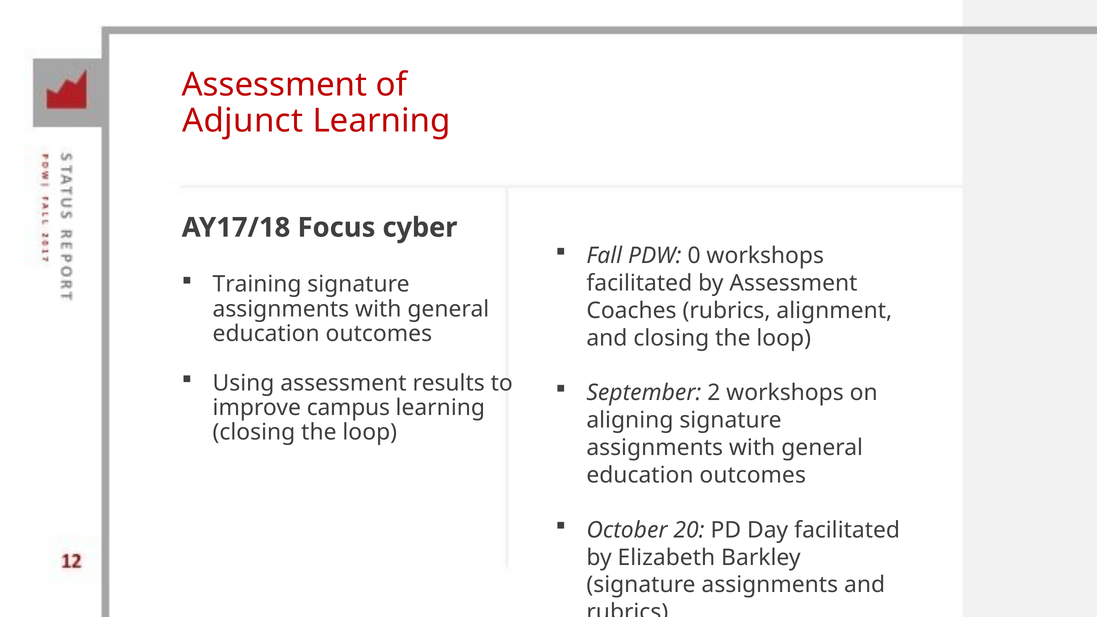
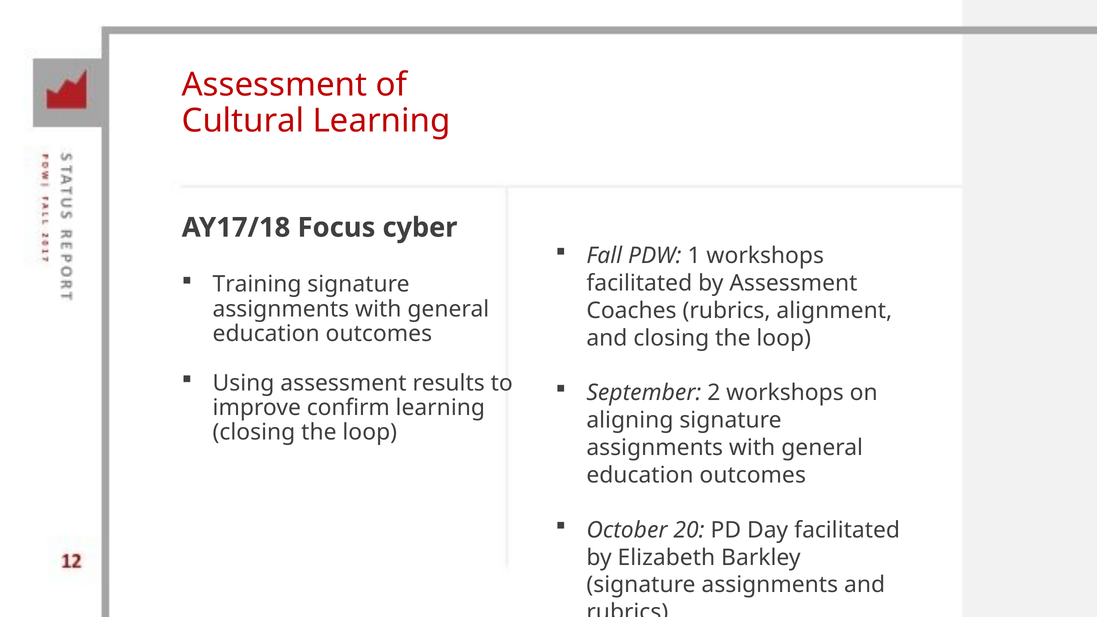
Adjunct: Adjunct -> Cultural
0: 0 -> 1
campus: campus -> confirm
